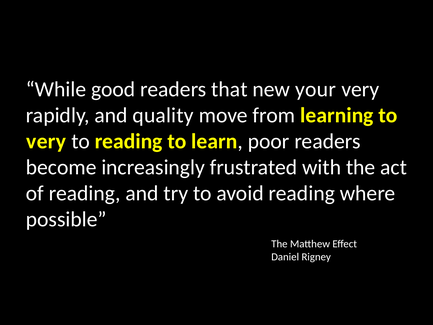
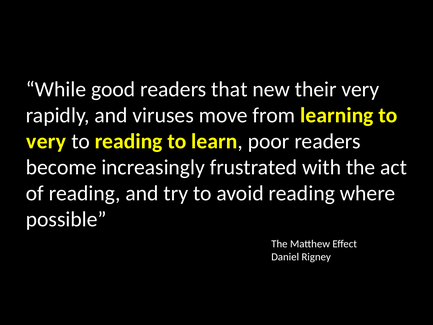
your: your -> their
quality: quality -> viruses
